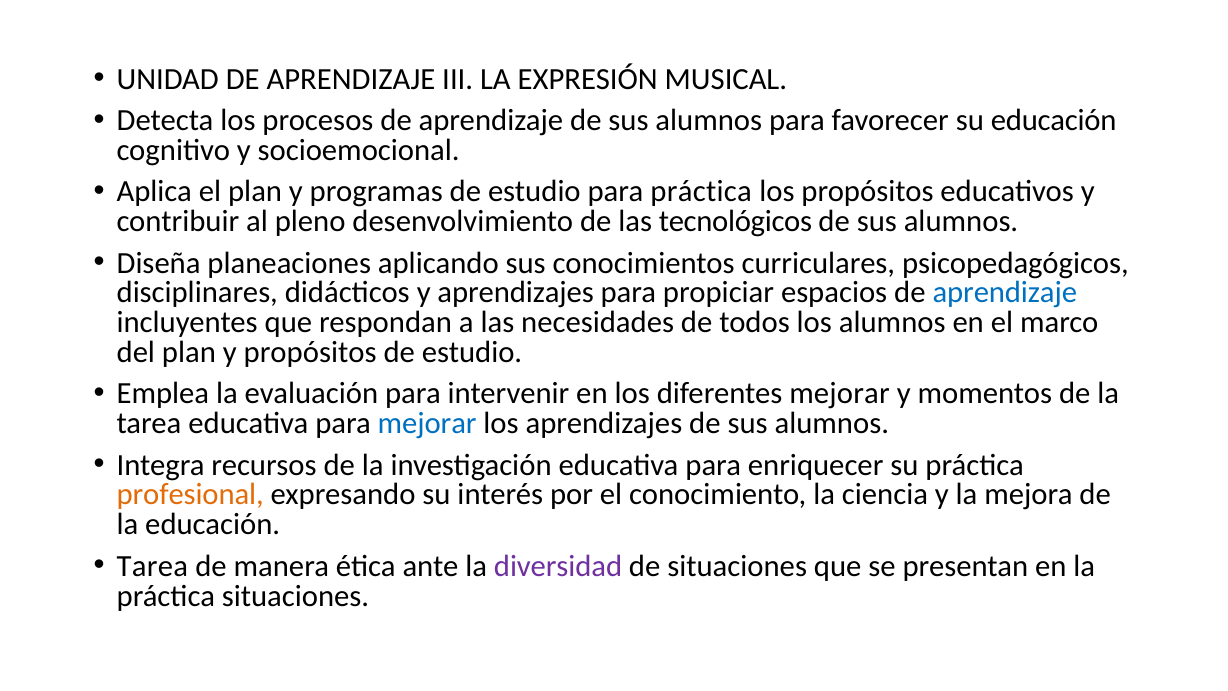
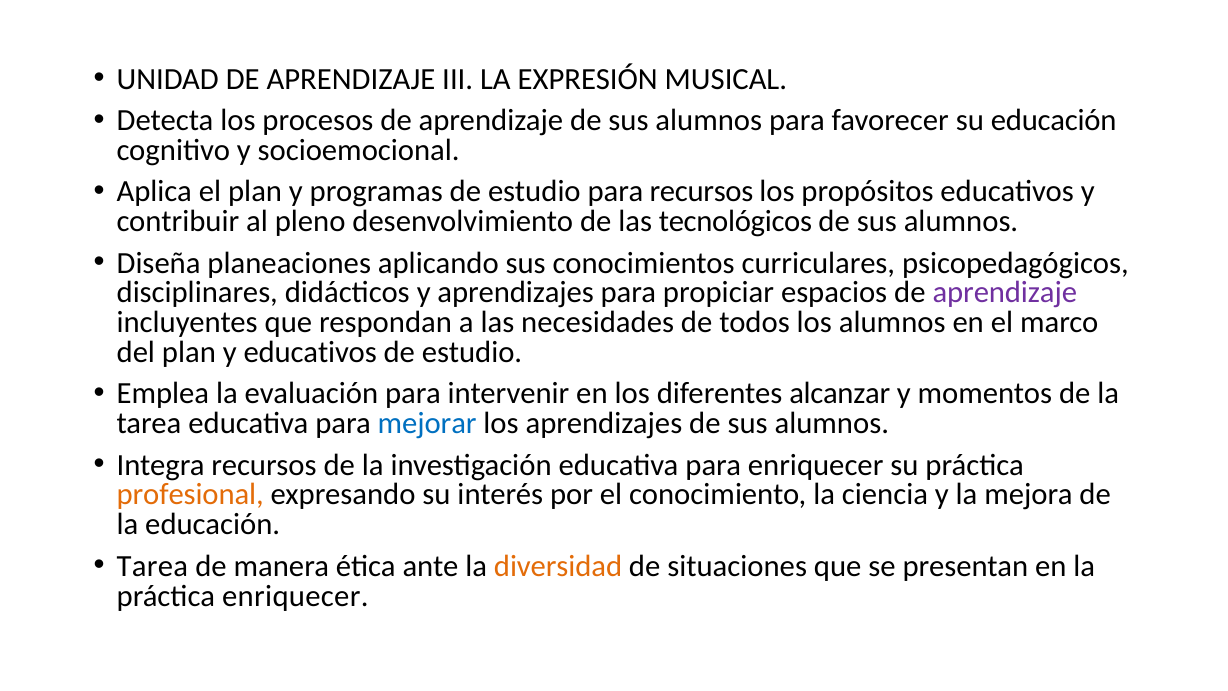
para práctica: práctica -> recursos
aprendizaje at (1005, 293) colour: blue -> purple
y propósitos: propósitos -> educativos
diferentes mejorar: mejorar -> alcanzar
diversidad colour: purple -> orange
práctica situaciones: situaciones -> enriquecer
